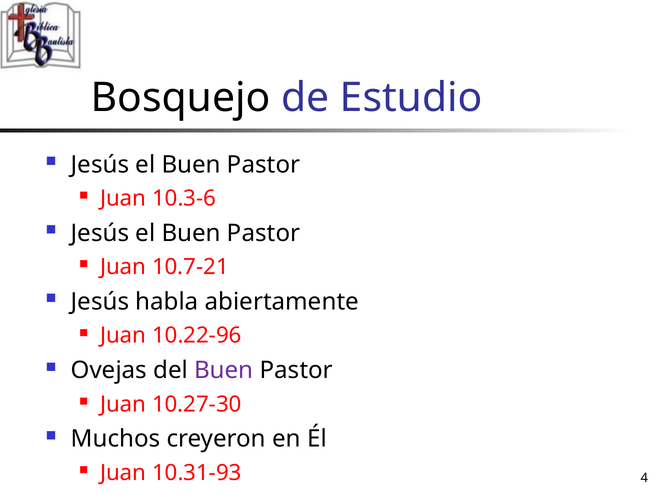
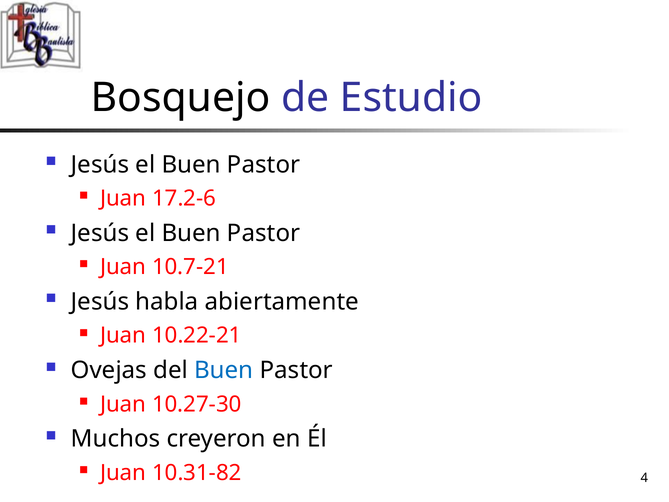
10.3-6: 10.3-6 -> 17.2-6
10.22-96: 10.22-96 -> 10.22-21
Buen at (224, 370) colour: purple -> blue
10.31-93: 10.31-93 -> 10.31-82
